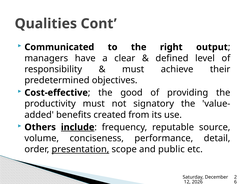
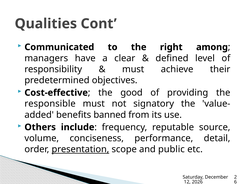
output: output -> among
productivity: productivity -> responsible
created: created -> banned
include underline: present -> none
